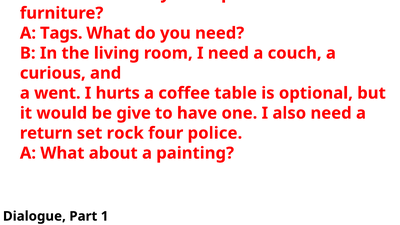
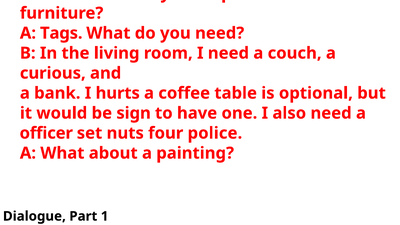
went: went -> bank
give: give -> sign
return: return -> officer
rock: rock -> nuts
